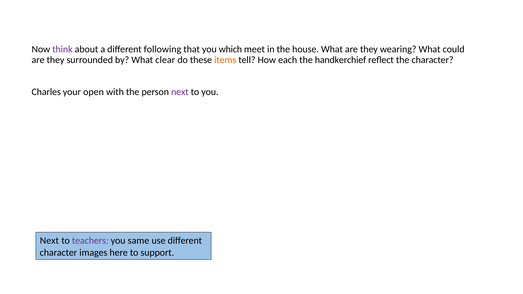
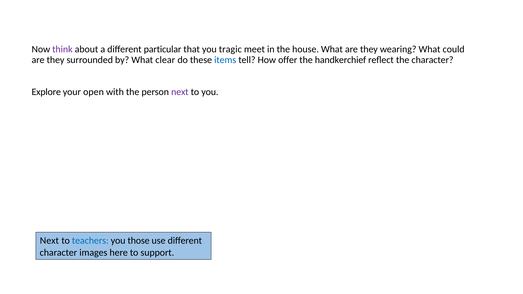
following: following -> particular
which: which -> tragic
items colour: orange -> blue
each: each -> offer
Charles: Charles -> Explore
teachers colour: purple -> blue
same: same -> those
